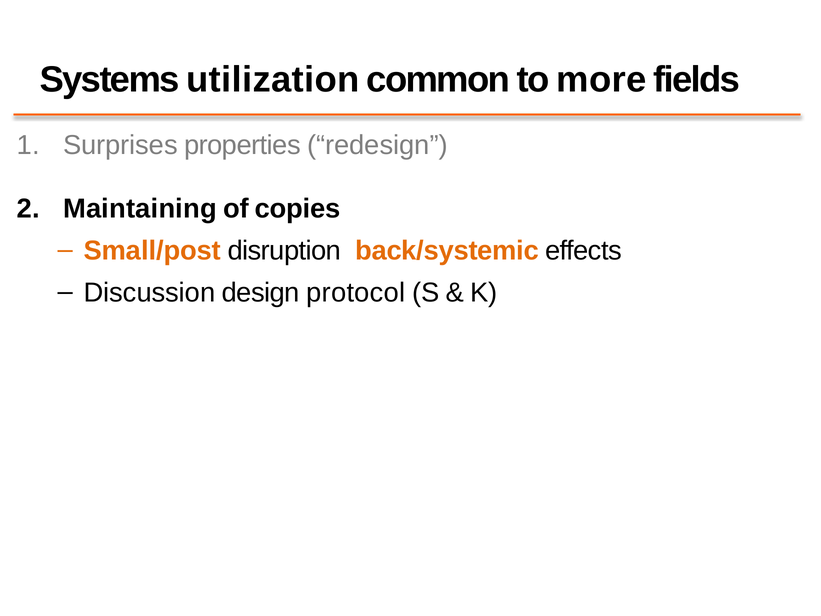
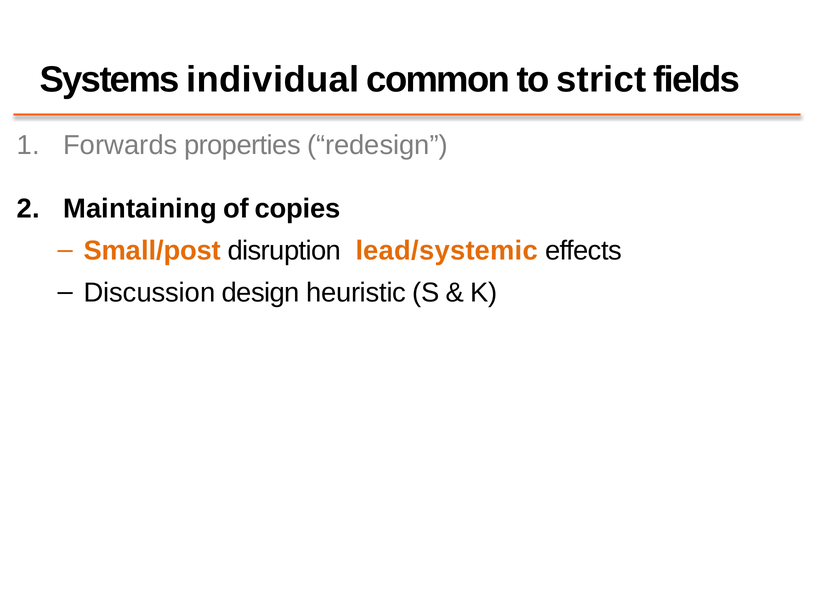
utilization: utilization -> individual
more: more -> strict
Surprises: Surprises -> Forwards
back/systemic: back/systemic -> lead/systemic
protocol: protocol -> heuristic
